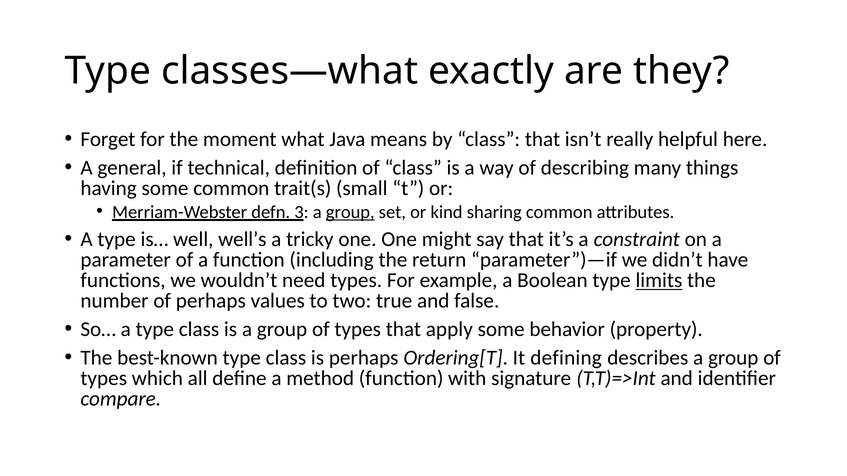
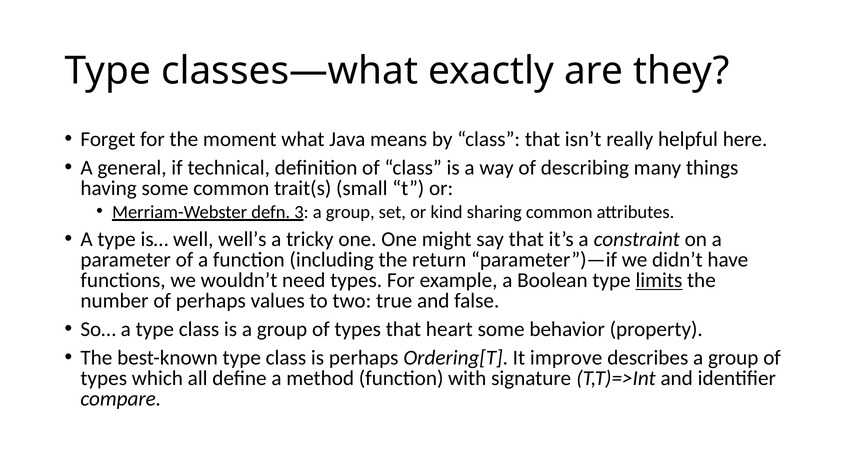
group at (350, 212) underline: present -> none
apply: apply -> heart
defining: defining -> improve
